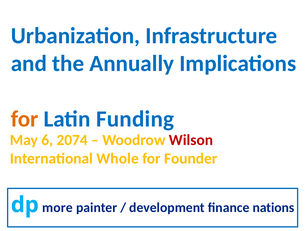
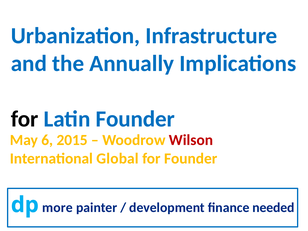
for at (25, 119) colour: orange -> black
Latin Funding: Funding -> Founder
2074: 2074 -> 2015
Whole: Whole -> Global
nations: nations -> needed
